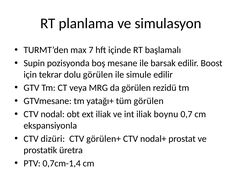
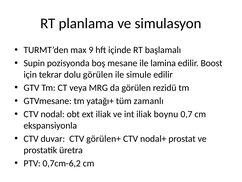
7: 7 -> 9
barsak: barsak -> lamina
tüm görülen: görülen -> zamanlı
dizüri: dizüri -> duvar
0,7cm-1,4: 0,7cm-1,4 -> 0,7cm-6,2
